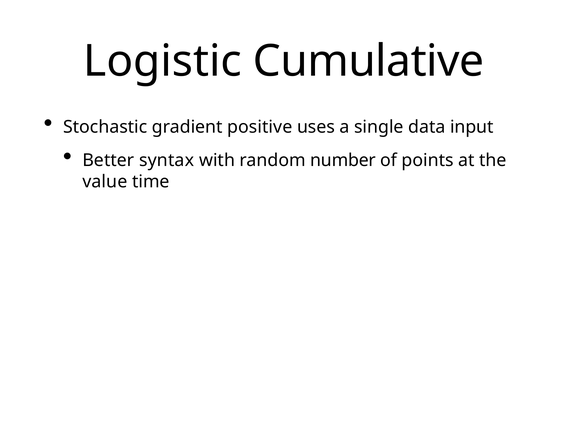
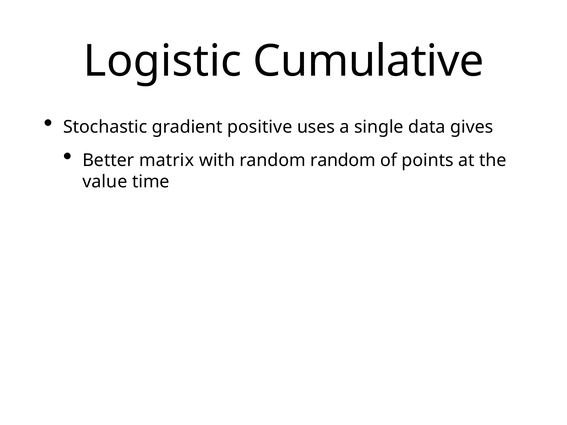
input: input -> gives
syntax: syntax -> matrix
random number: number -> random
